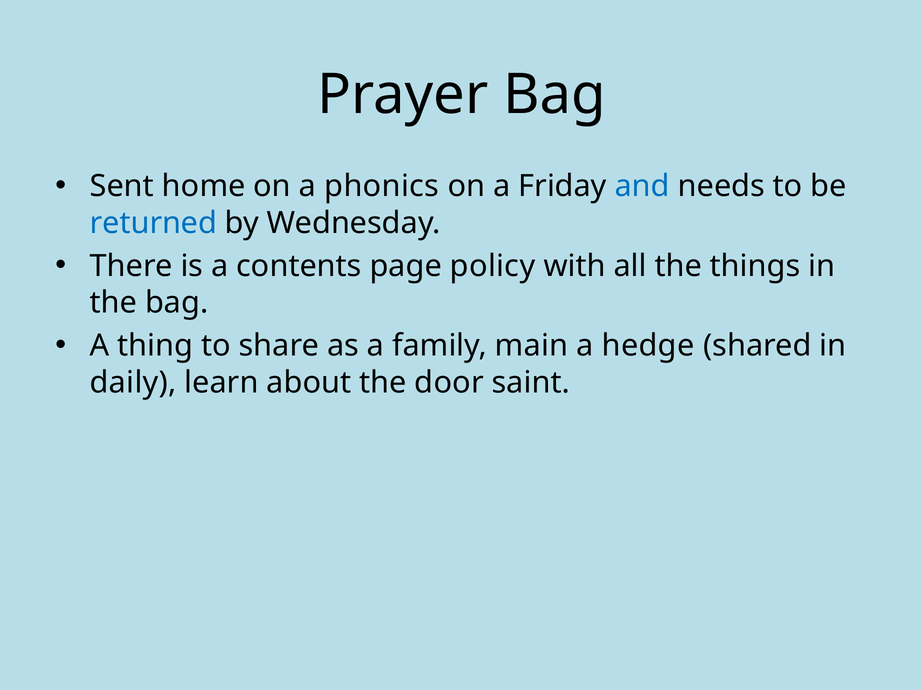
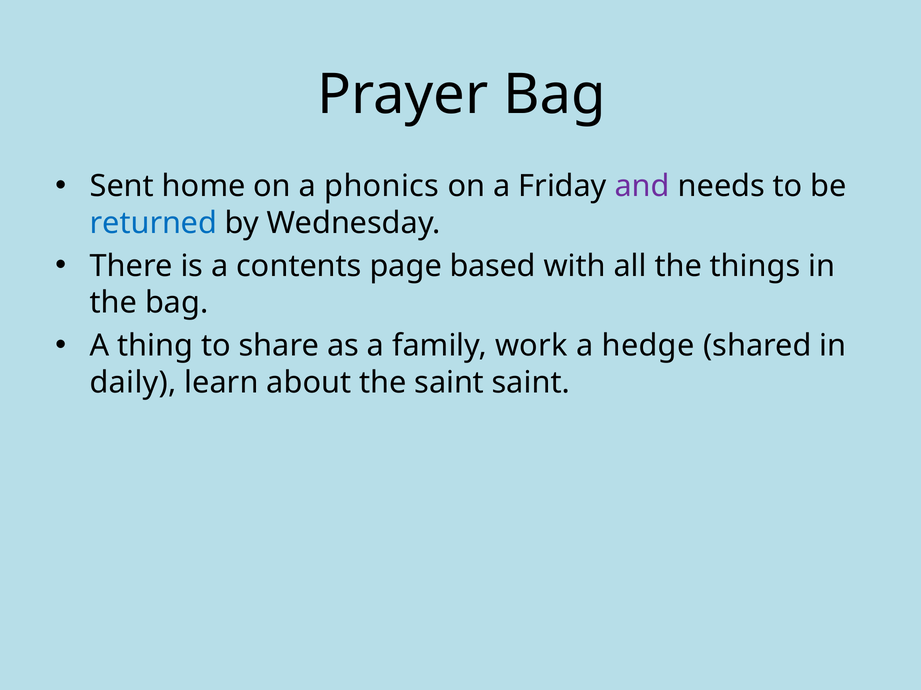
and colour: blue -> purple
policy: policy -> based
main: main -> work
the door: door -> saint
